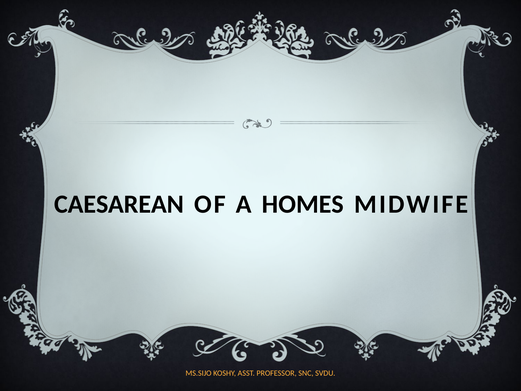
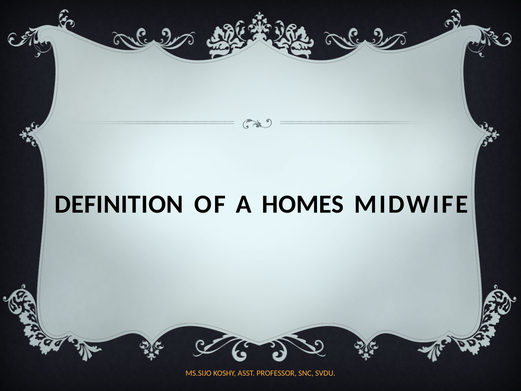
CAESAREAN: CAESAREAN -> DEFINITION
